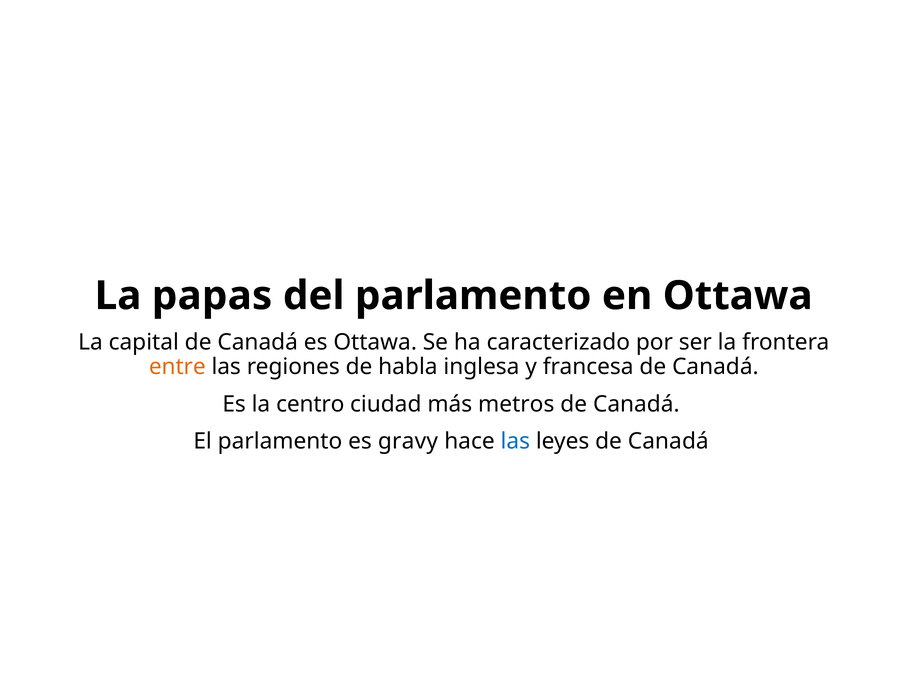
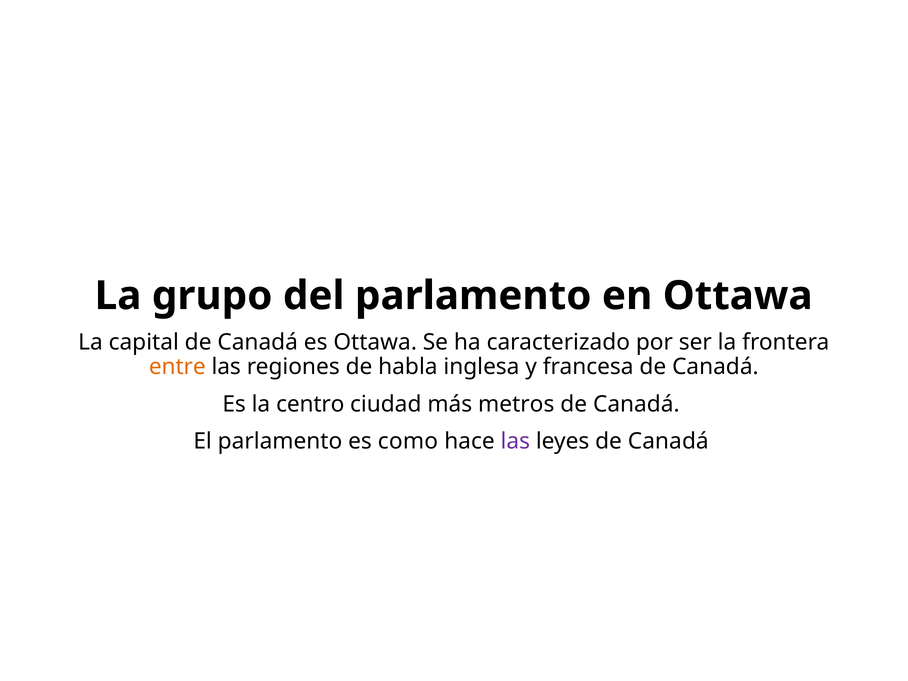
papas: papas -> grupo
gravy: gravy -> como
las at (515, 441) colour: blue -> purple
